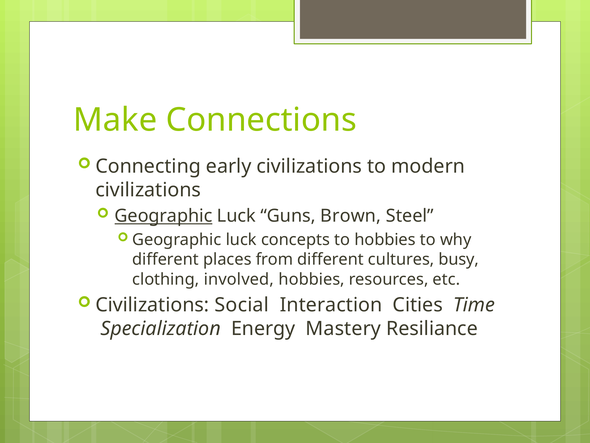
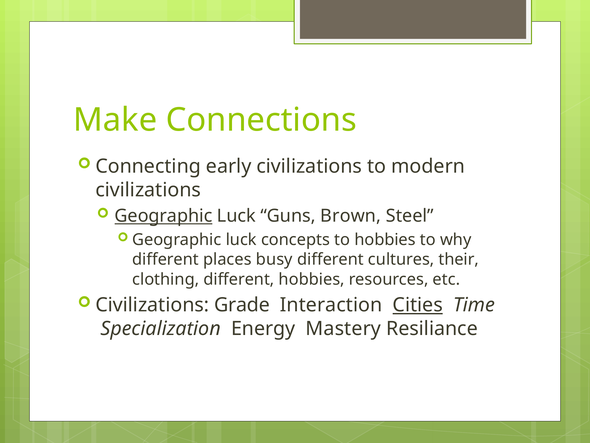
from: from -> busy
busy: busy -> their
clothing involved: involved -> different
Social: Social -> Grade
Cities underline: none -> present
